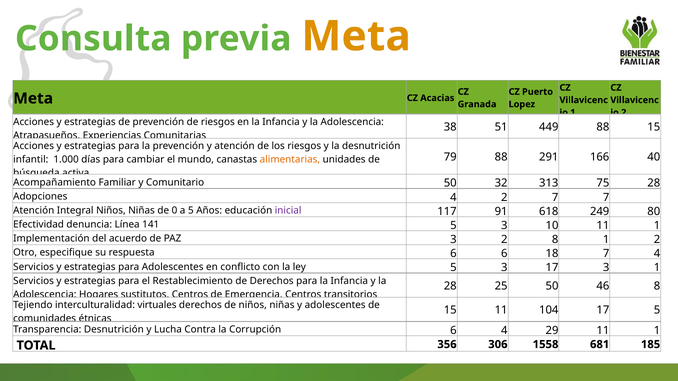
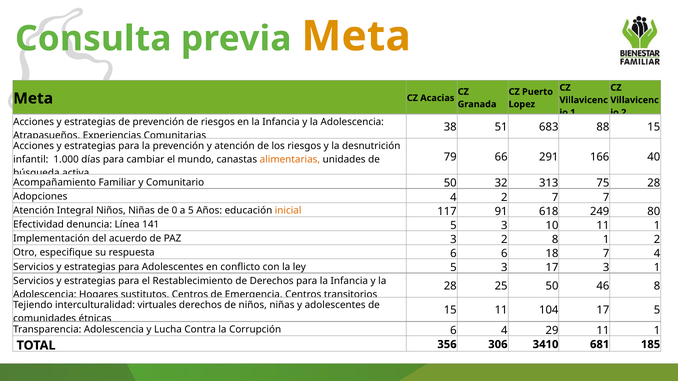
449: 449 -> 683
79 88: 88 -> 66
inicial colour: purple -> orange
Transparencia Desnutrición: Desnutrición -> Adolescencia
1558: 1558 -> 3410
